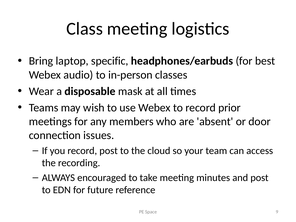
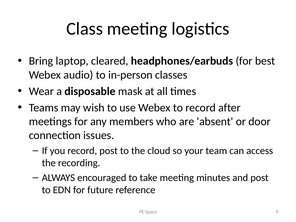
specific: specific -> cleared
prior: prior -> after
